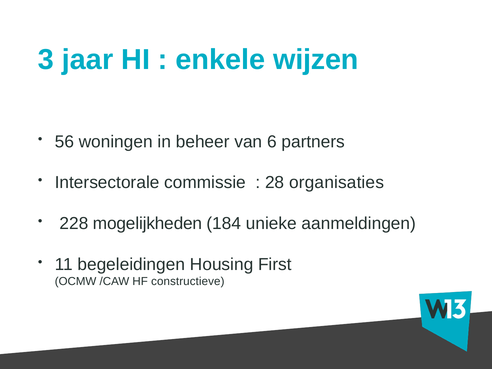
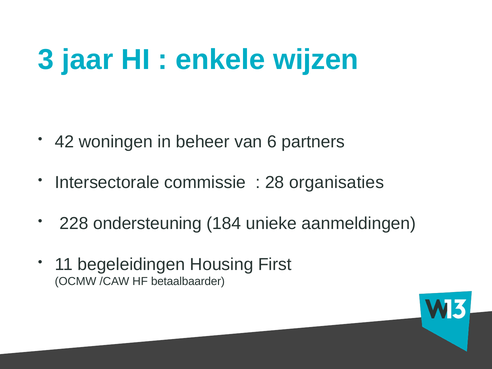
56: 56 -> 42
mogelijkheden: mogelijkheden -> ondersteuning
constructieve: constructieve -> betaalbaarder
